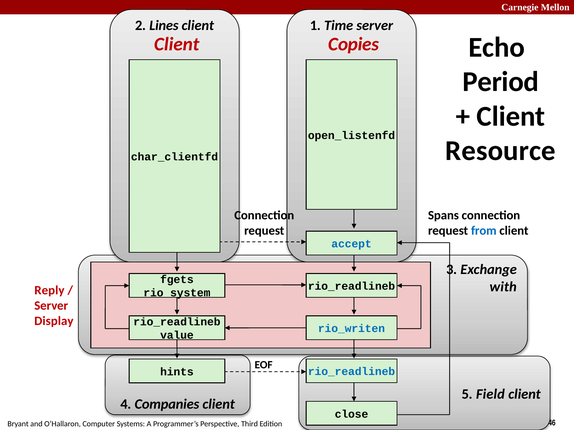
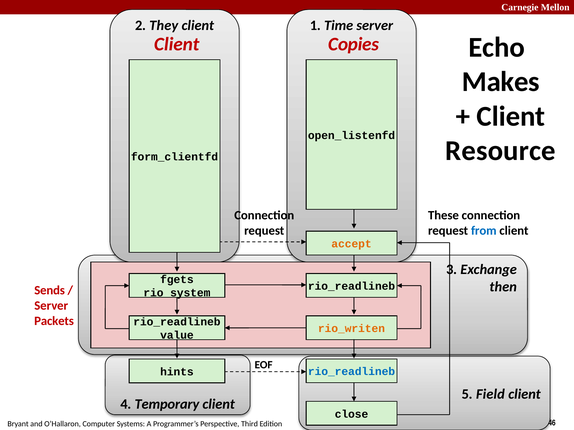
Lines: Lines -> They
Period: Period -> Makes
char_clientfd: char_clientfd -> form_clientfd
Spans: Spans -> These
accept colour: blue -> orange
with: with -> then
Reply: Reply -> Sends
Display: Display -> Packets
rio_writen colour: blue -> orange
Companies: Companies -> Temporary
